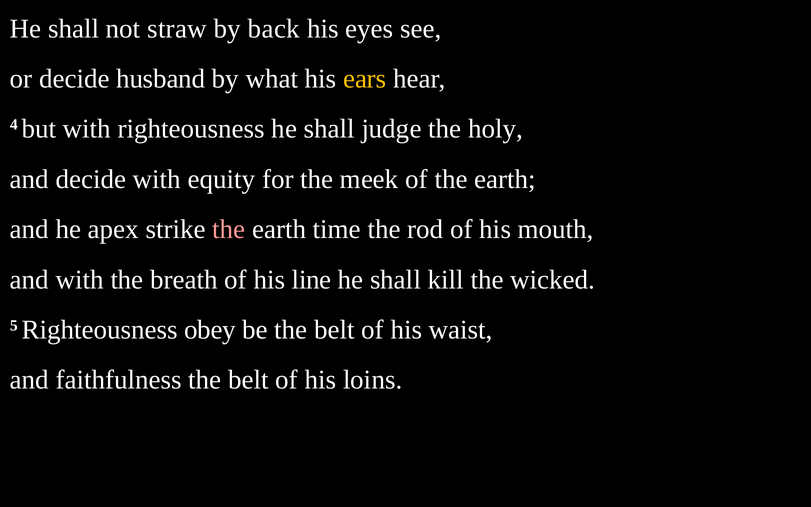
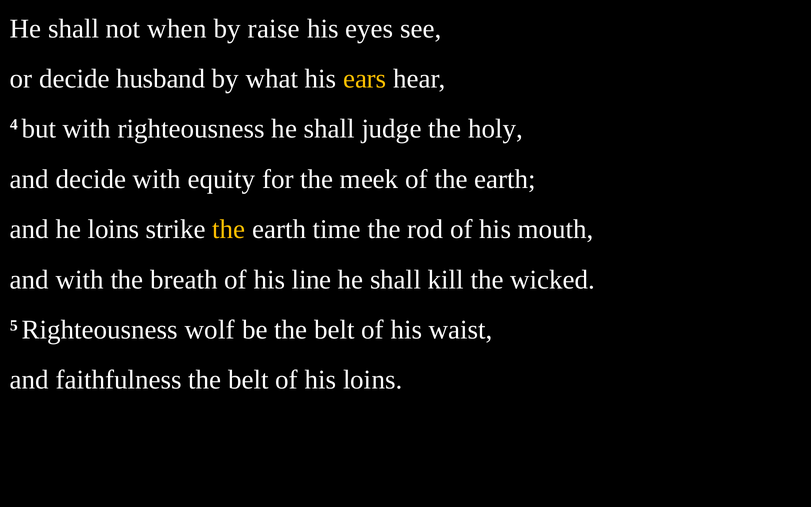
straw: straw -> when
back: back -> raise
he apex: apex -> loins
the at (229, 229) colour: pink -> yellow
obey: obey -> wolf
